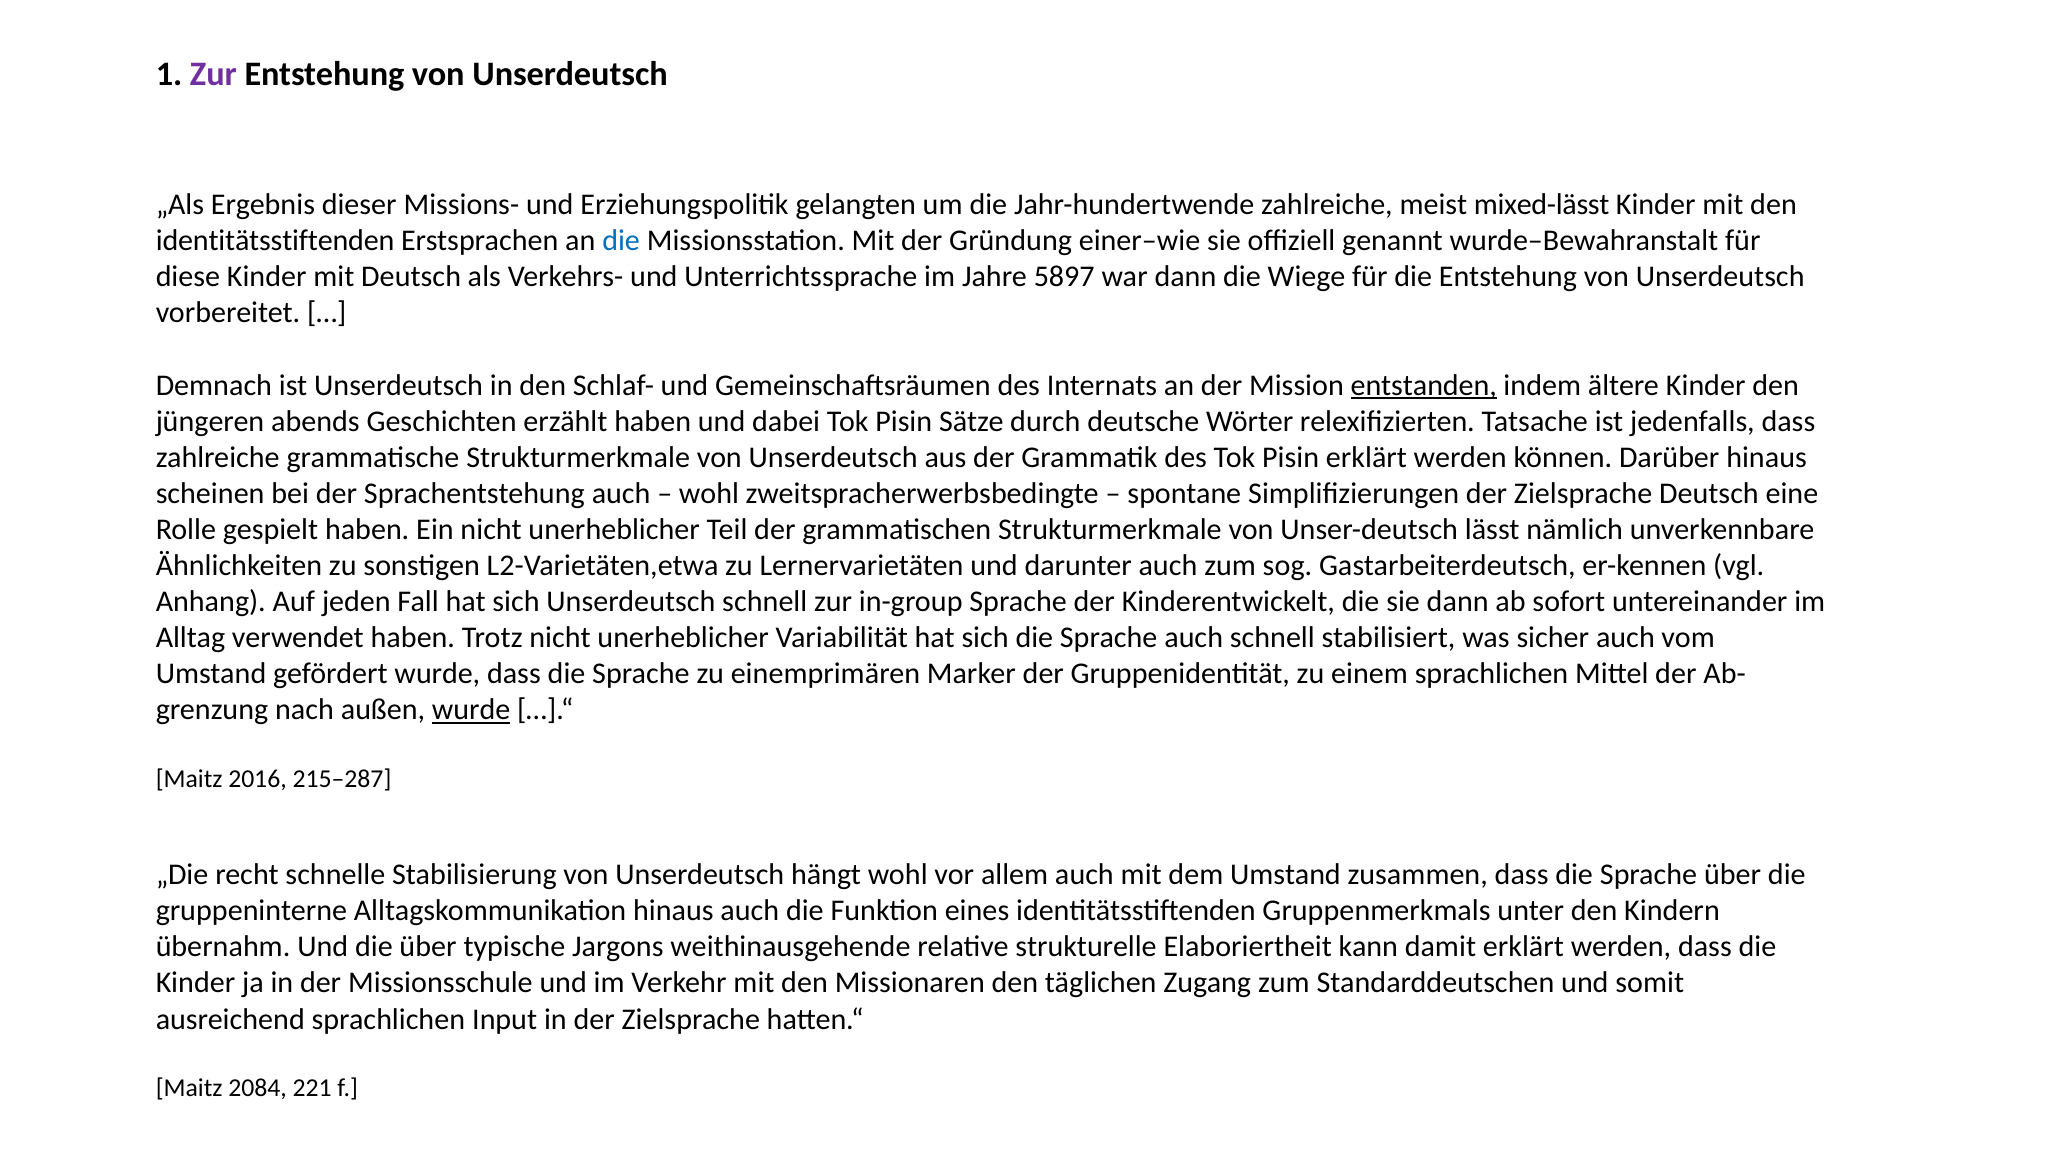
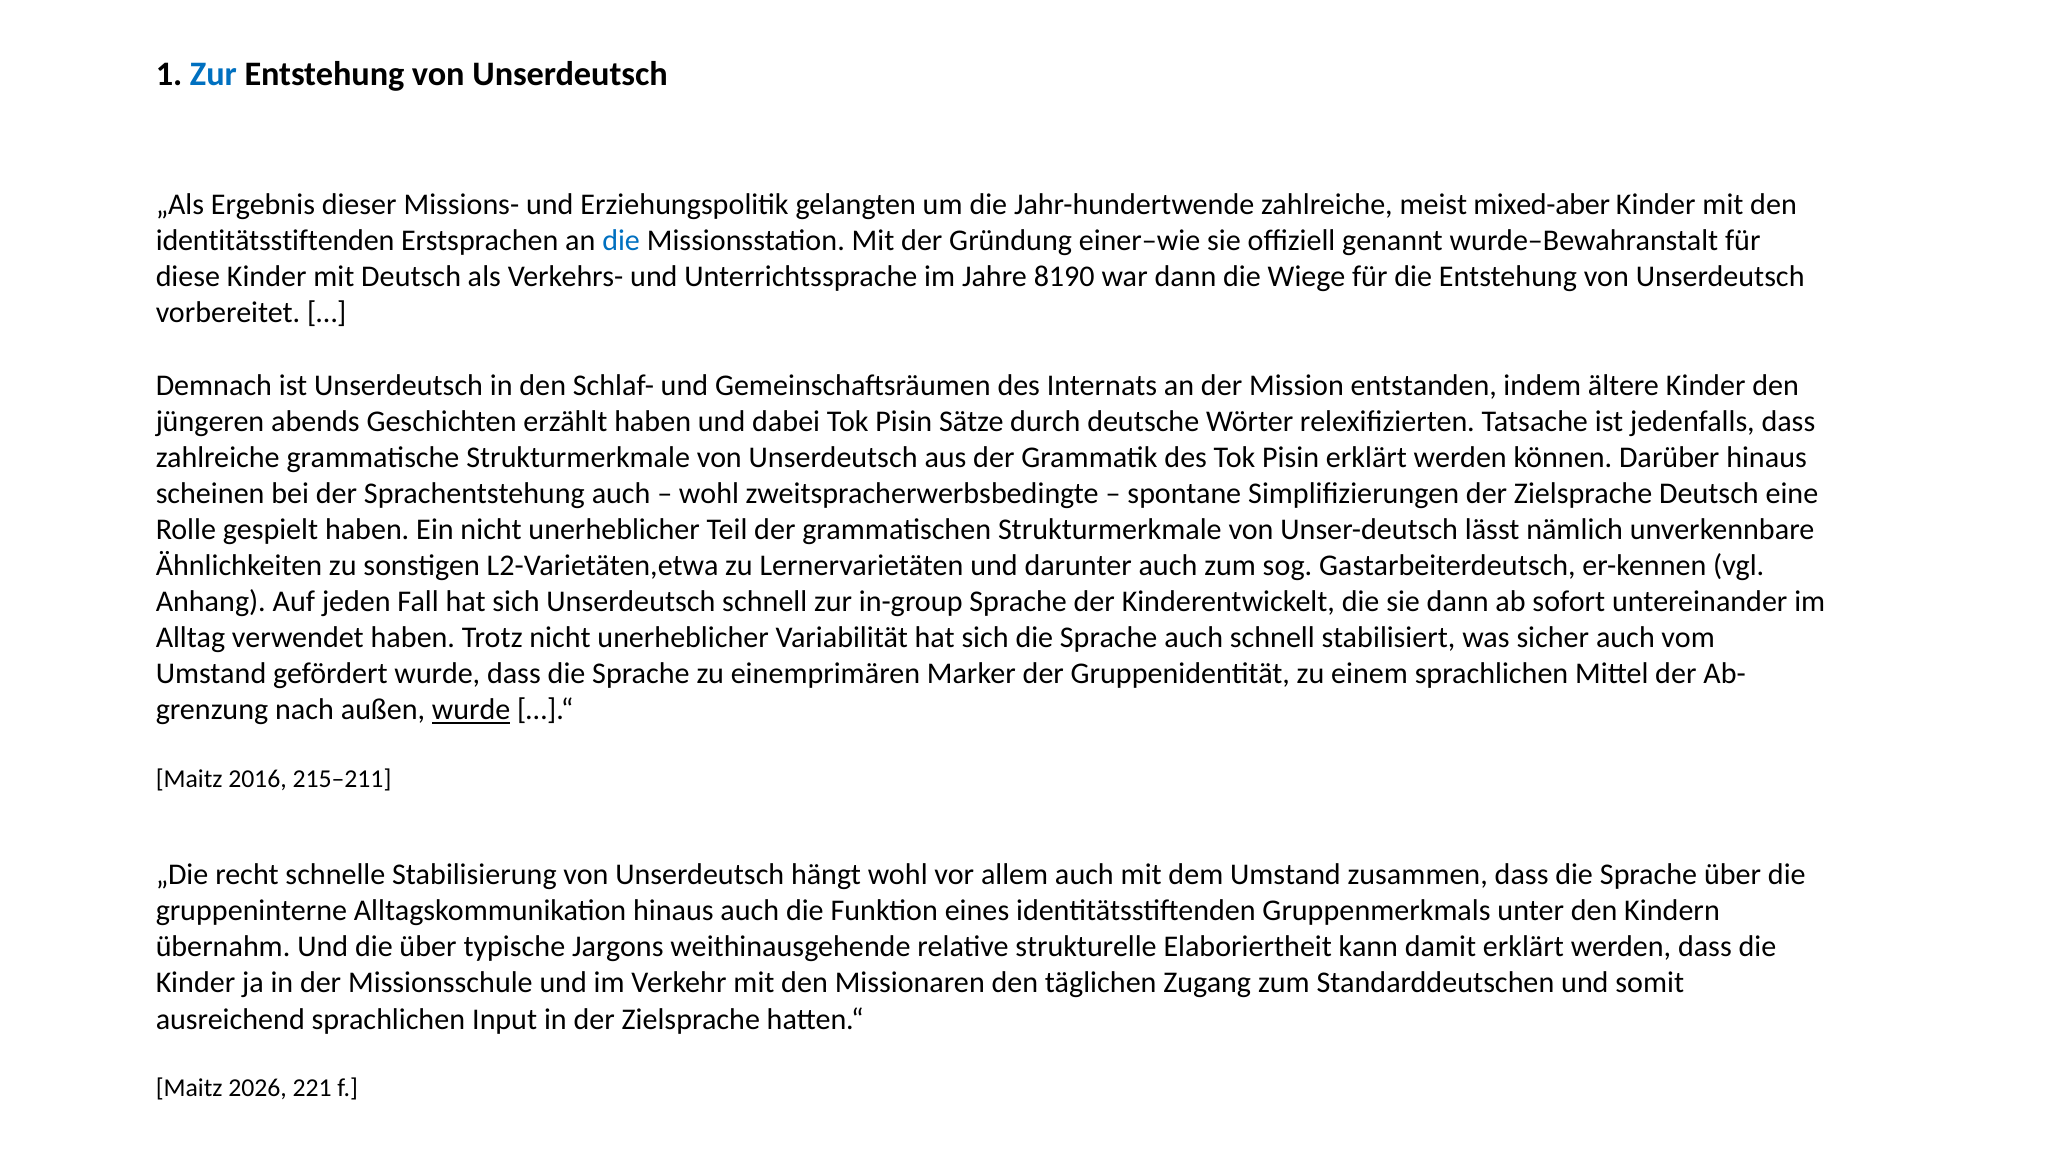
Zur at (213, 74) colour: purple -> blue
mixed-lässt: mixed-lässt -> mixed-aber
5897: 5897 -> 8190
entstanden underline: present -> none
215–287: 215–287 -> 215–211
2084: 2084 -> 2026
